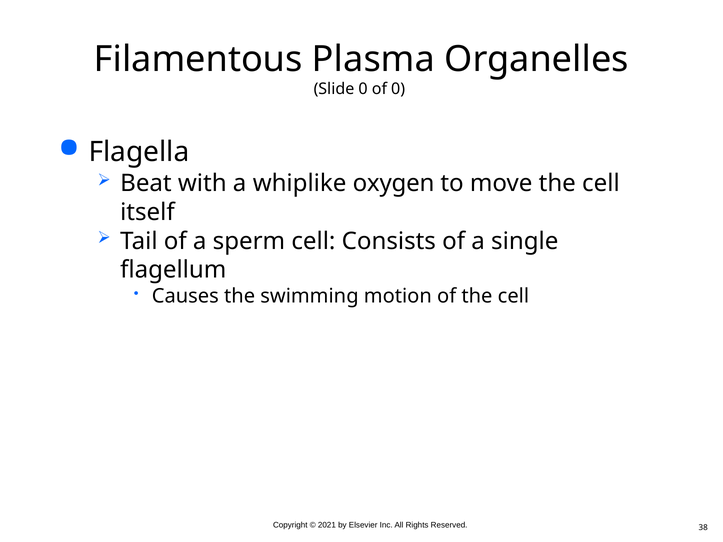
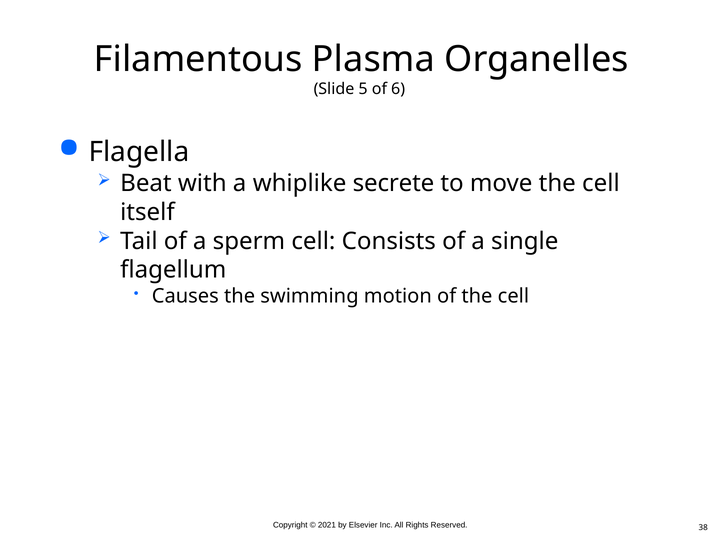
Slide 0: 0 -> 5
of 0: 0 -> 6
oxygen: oxygen -> secrete
